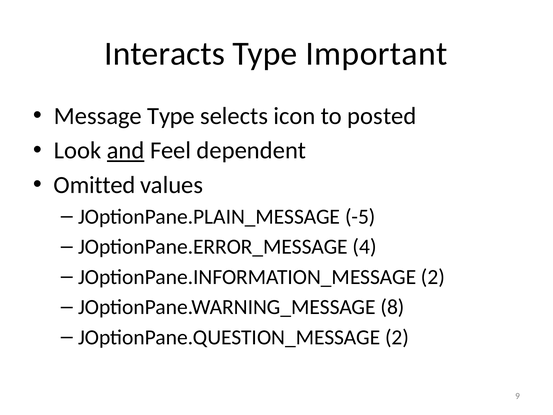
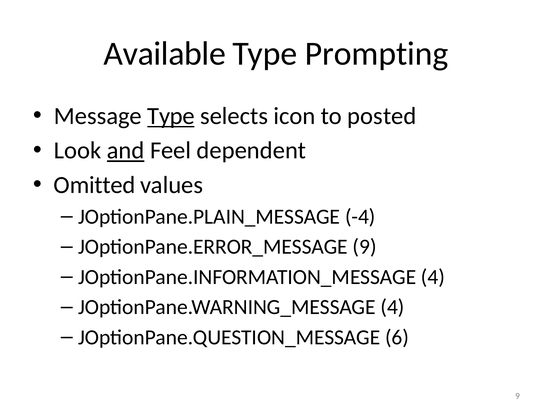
Interacts: Interacts -> Available
Important: Important -> Prompting
Type at (171, 116) underline: none -> present
-5: -5 -> -4
JOptionPane.ERROR_MESSAGE 4: 4 -> 9
JOptionPane.INFORMATION_MESSAGE 2: 2 -> 4
JOptionPane.WARNING_MESSAGE 8: 8 -> 4
JOptionPane.QUESTION_MESSAGE 2: 2 -> 6
